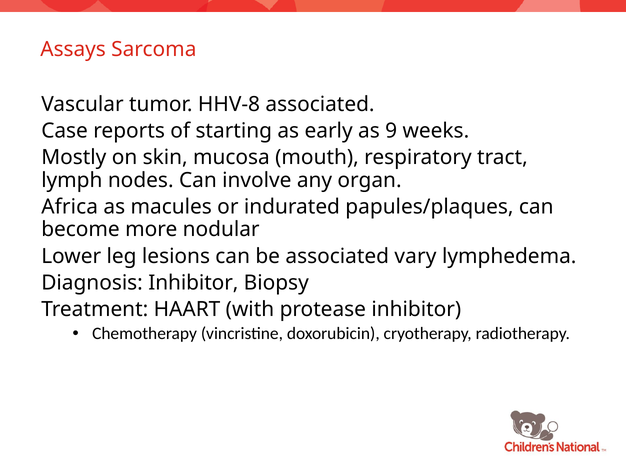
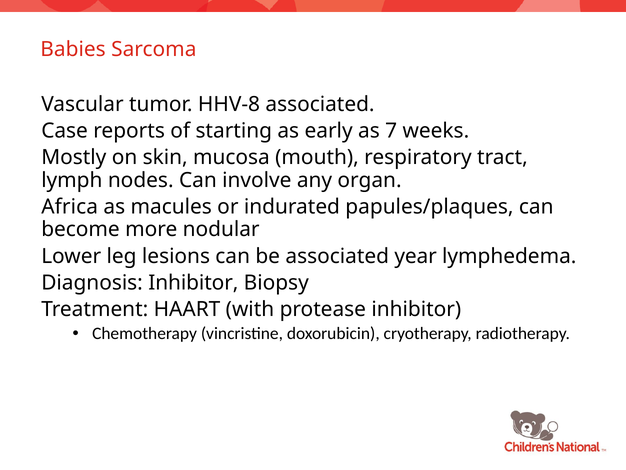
Assays: Assays -> Babies
9: 9 -> 7
vary: vary -> year
